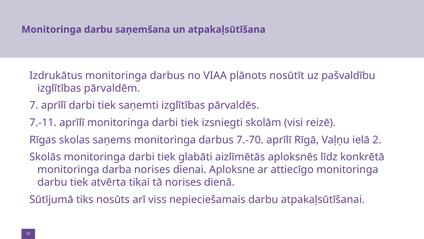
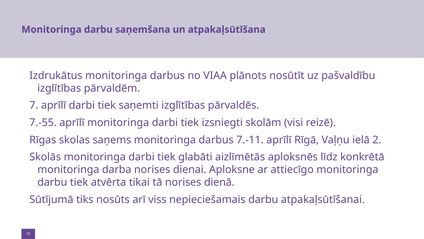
7.-11: 7.-11 -> 7.-55
7.-70: 7.-70 -> 7.-11
